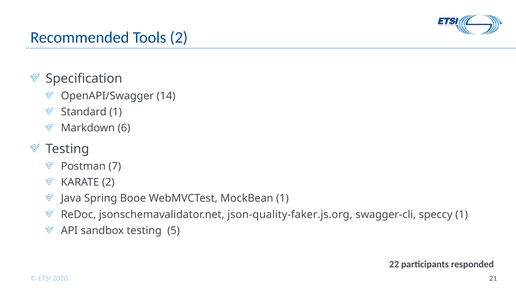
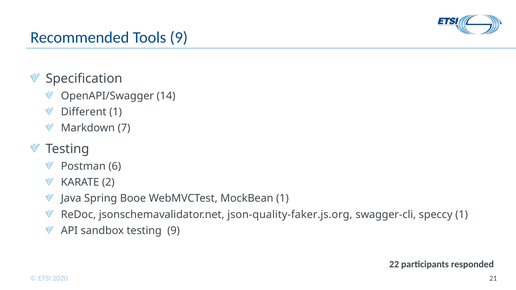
Tools 2: 2 -> 9
Standard: Standard -> Different
6: 6 -> 7
7: 7 -> 6
testing 5: 5 -> 9
